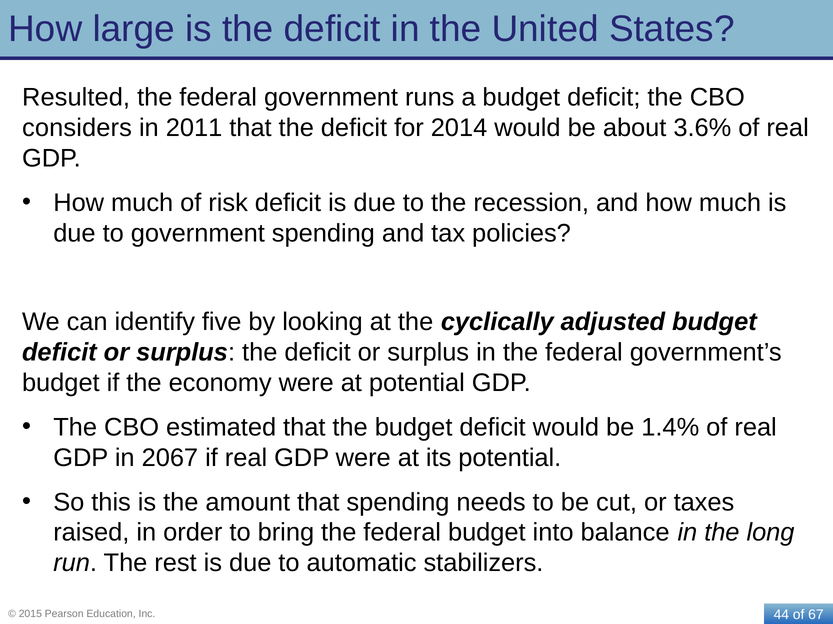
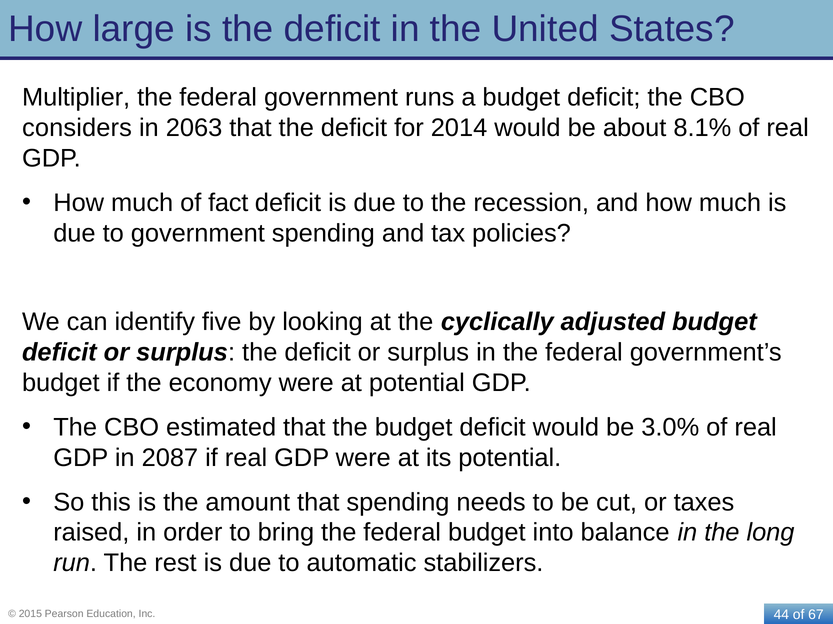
Resulted: Resulted -> Multiplier
2011: 2011 -> 2063
3.6%: 3.6% -> 8.1%
risk: risk -> fact
1.4%: 1.4% -> 3.0%
2067: 2067 -> 2087
